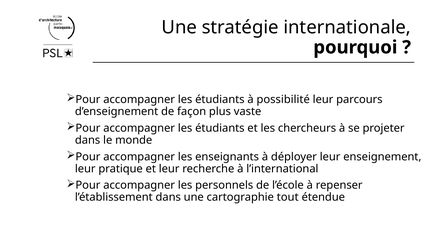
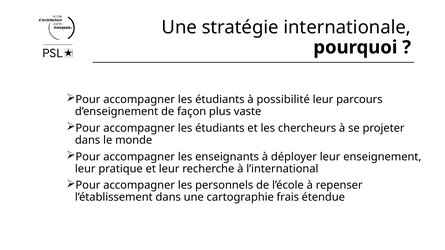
tout: tout -> frais
